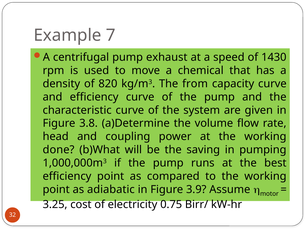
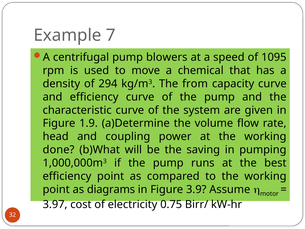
exhaust: exhaust -> blowers
1430: 1430 -> 1095
820: 820 -> 294
3.8: 3.8 -> 1.9
adiabatic: adiabatic -> diagrams
3.25: 3.25 -> 3.97
